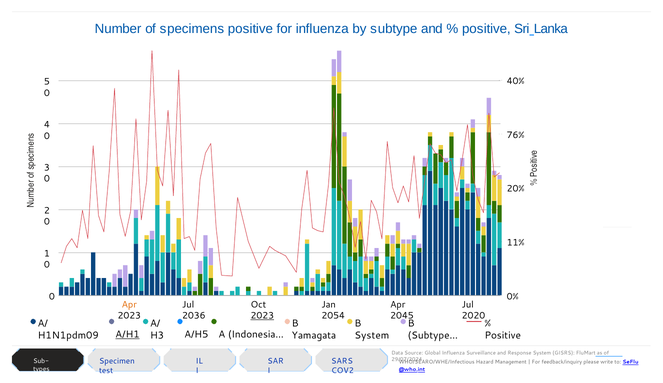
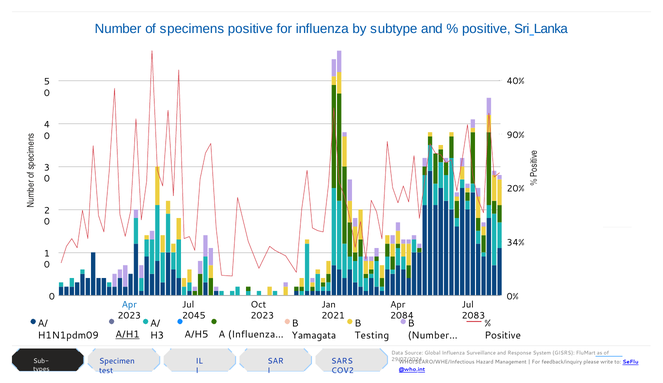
76%: 76% -> 90%
11%: 11% -> 34%
Apr at (129, 305) colour: orange -> blue
2054: 2054 -> 2021
2045: 2045 -> 2084
2020: 2020 -> 2083
2036: 2036 -> 2045
2023 at (262, 316) underline: present -> none
Indonesia…: Indonesia… -> Influenza…
System at (372, 336): System -> Testing
Subtype…: Subtype… -> Number…
